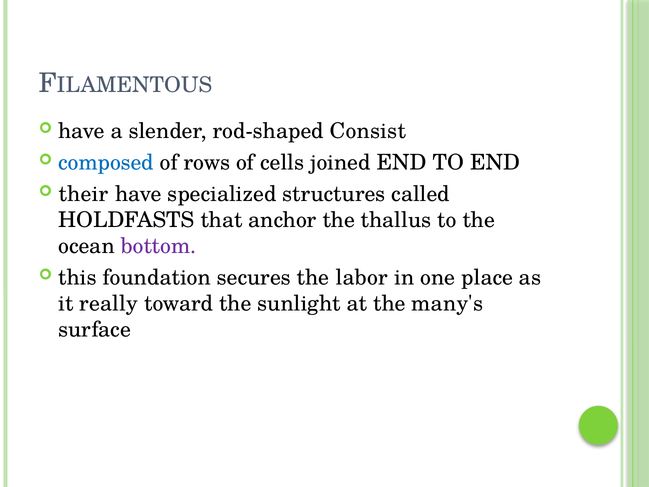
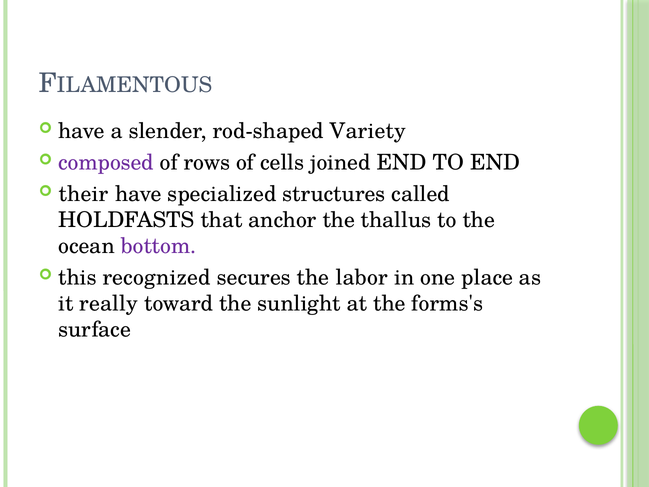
Consist: Consist -> Variety
composed colour: blue -> purple
foundation: foundation -> recognized
many's: many's -> forms's
